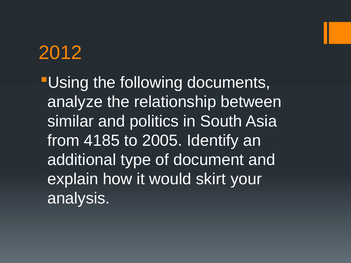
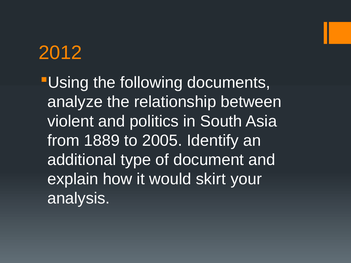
similar: similar -> violent
4185: 4185 -> 1889
